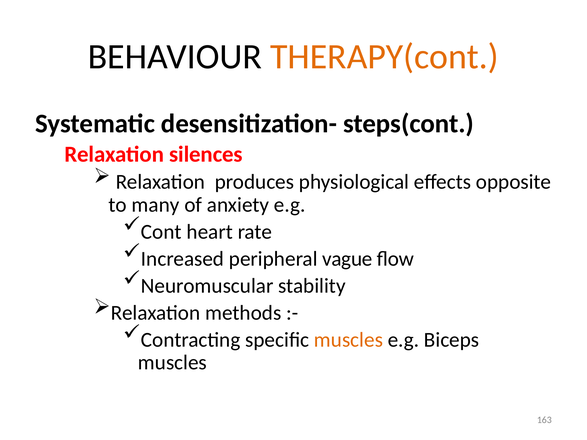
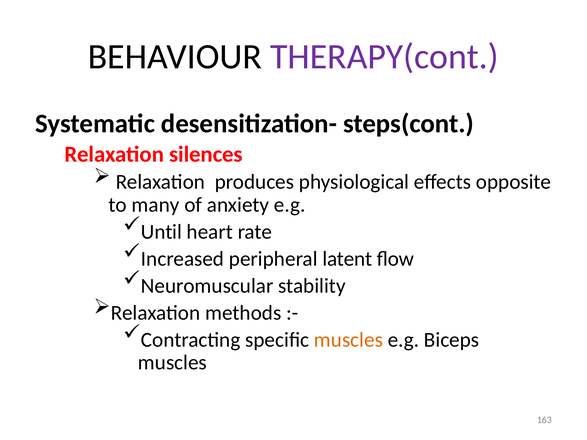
THERAPY(cont colour: orange -> purple
Cont: Cont -> Until
vague: vague -> latent
